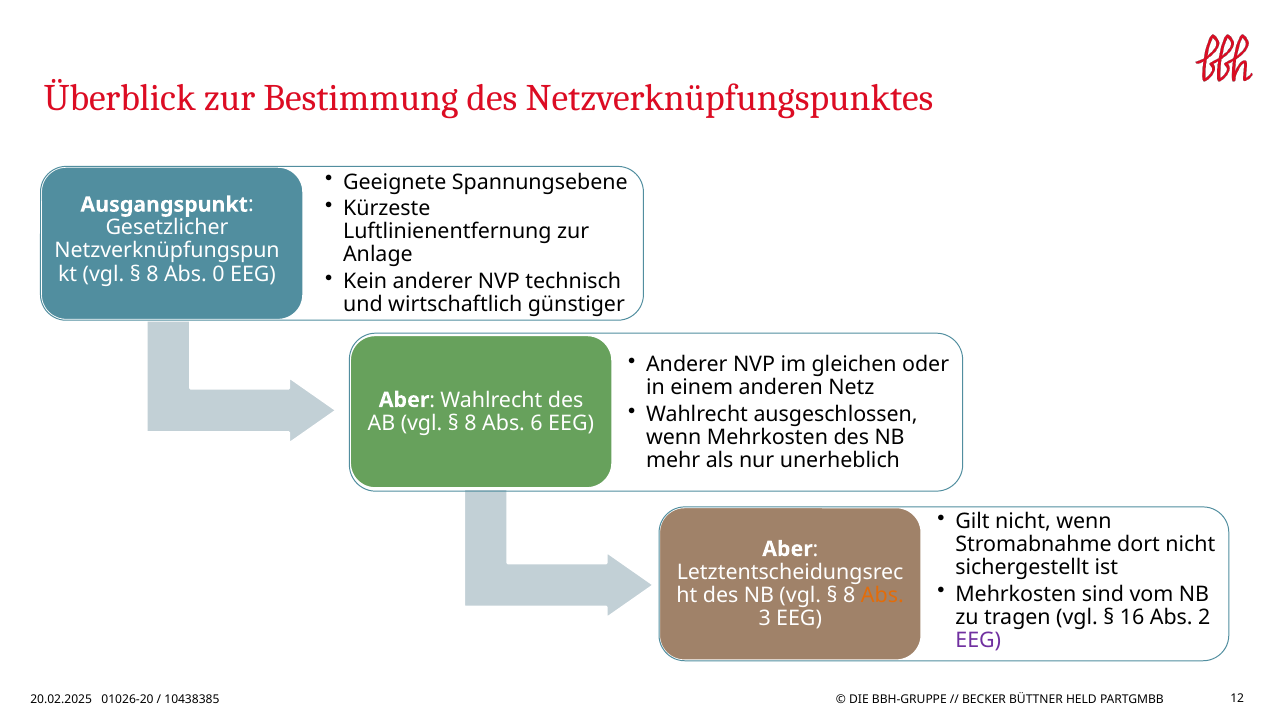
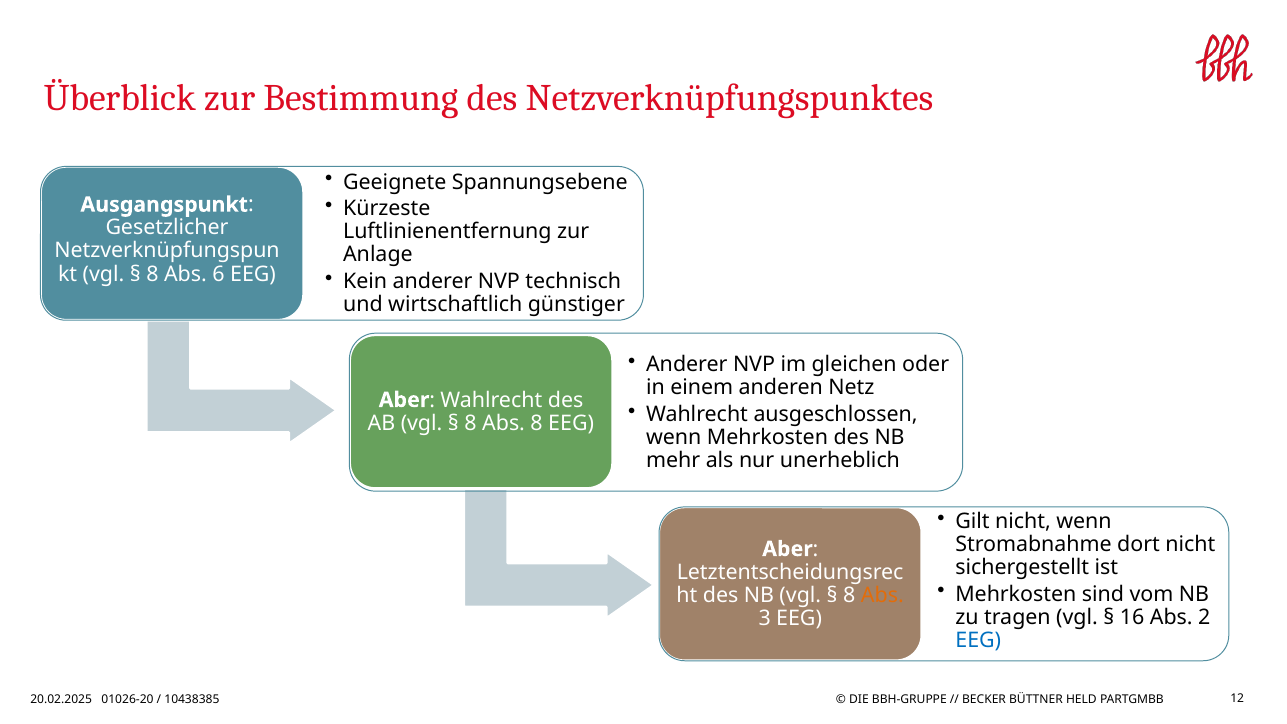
0: 0 -> 6
Abs 6: 6 -> 8
EEG at (978, 640) colour: purple -> blue
